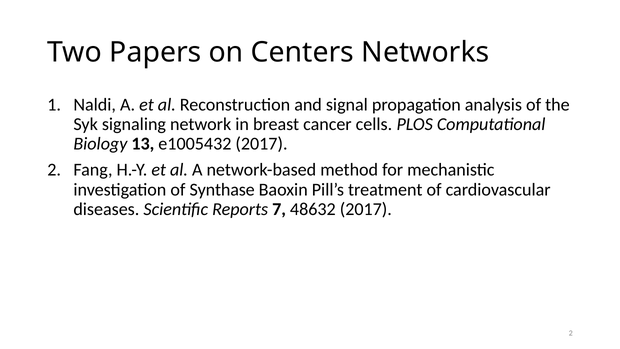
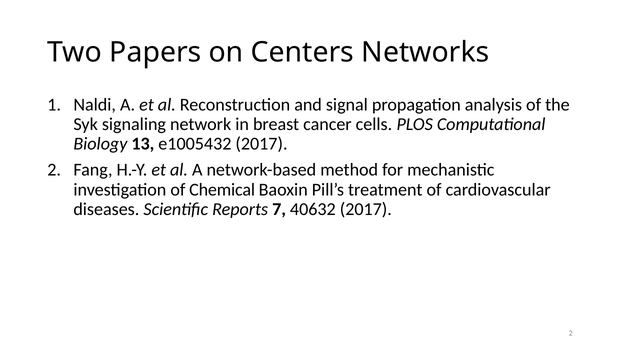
Synthase: Synthase -> Chemical
48632: 48632 -> 40632
